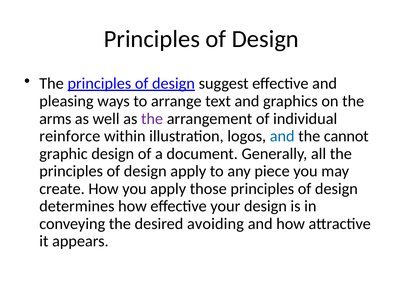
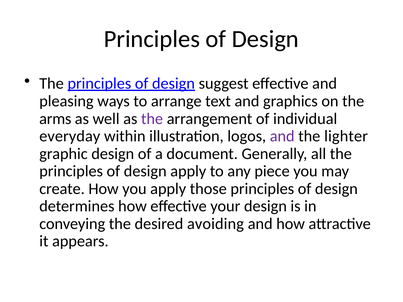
reinforce: reinforce -> everyday
and at (282, 136) colour: blue -> purple
cannot: cannot -> lighter
